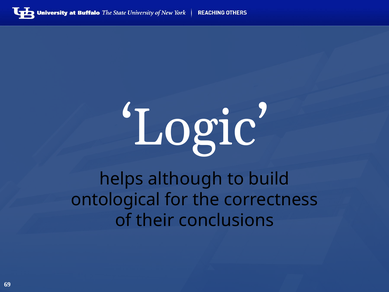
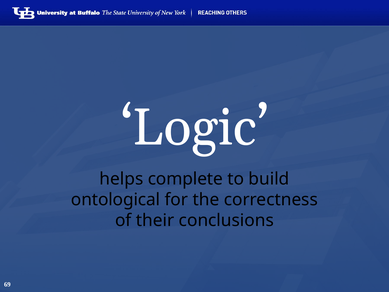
although: although -> complete
